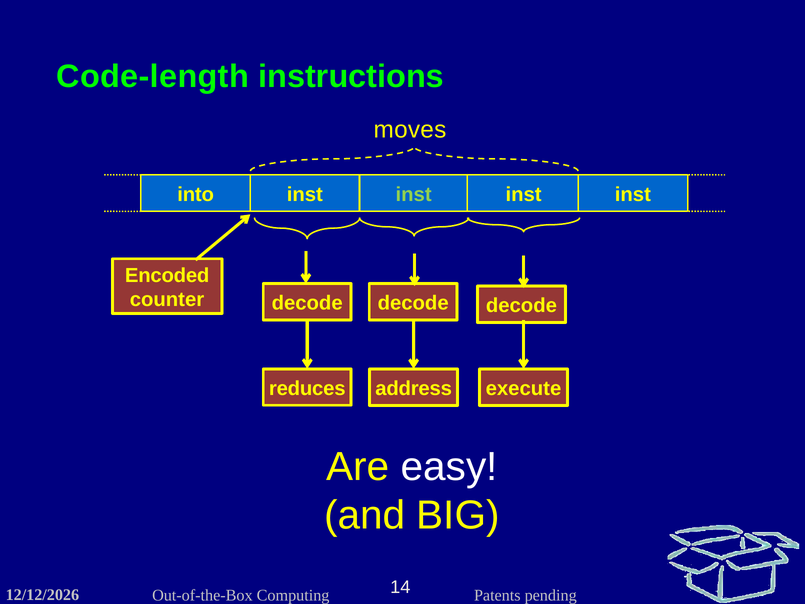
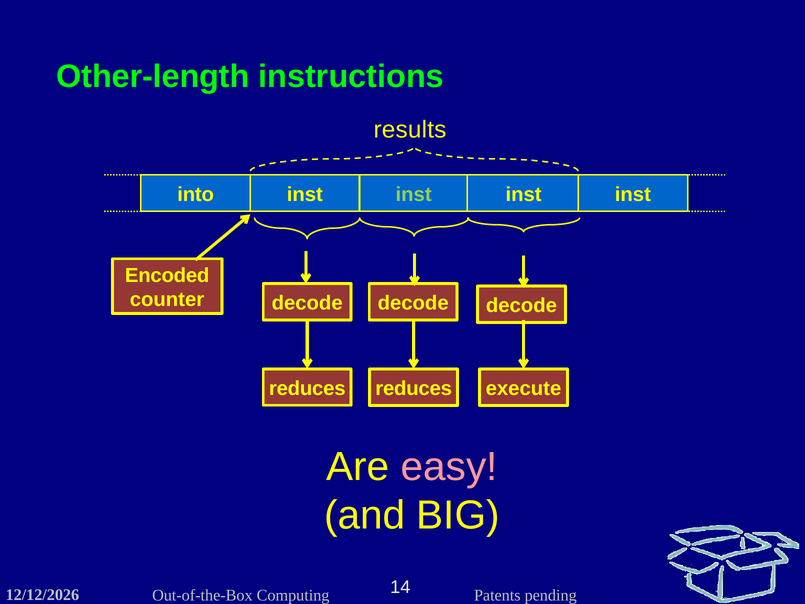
Code-length: Code-length -> Other-length
moves: moves -> results
address at (414, 389): address -> reduces
easy colour: white -> pink
